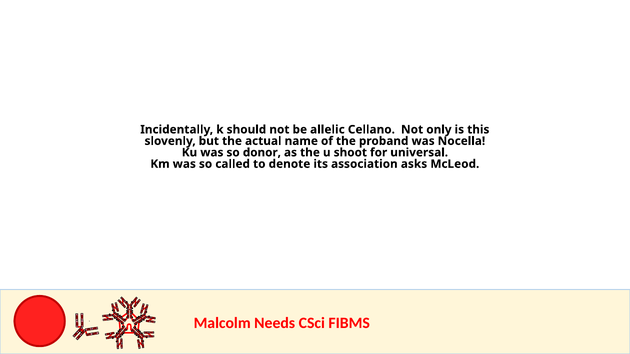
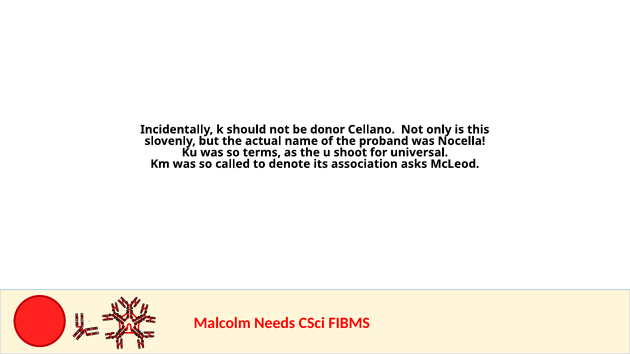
allelic: allelic -> donor
donor: donor -> terms
